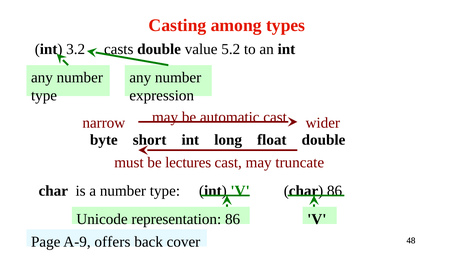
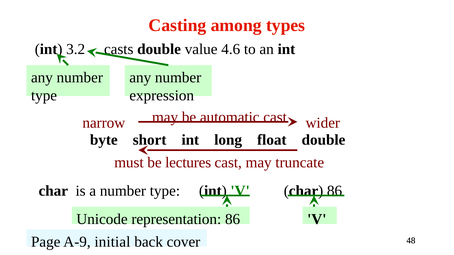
5.2: 5.2 -> 4.6
offers: offers -> initial
